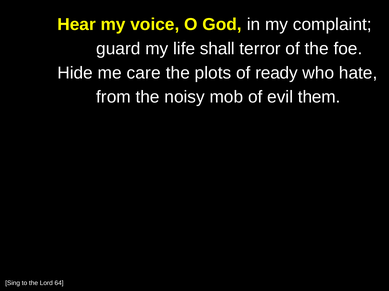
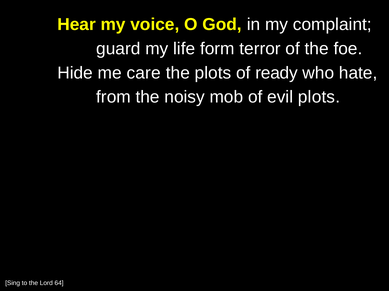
shall: shall -> form
evil them: them -> plots
